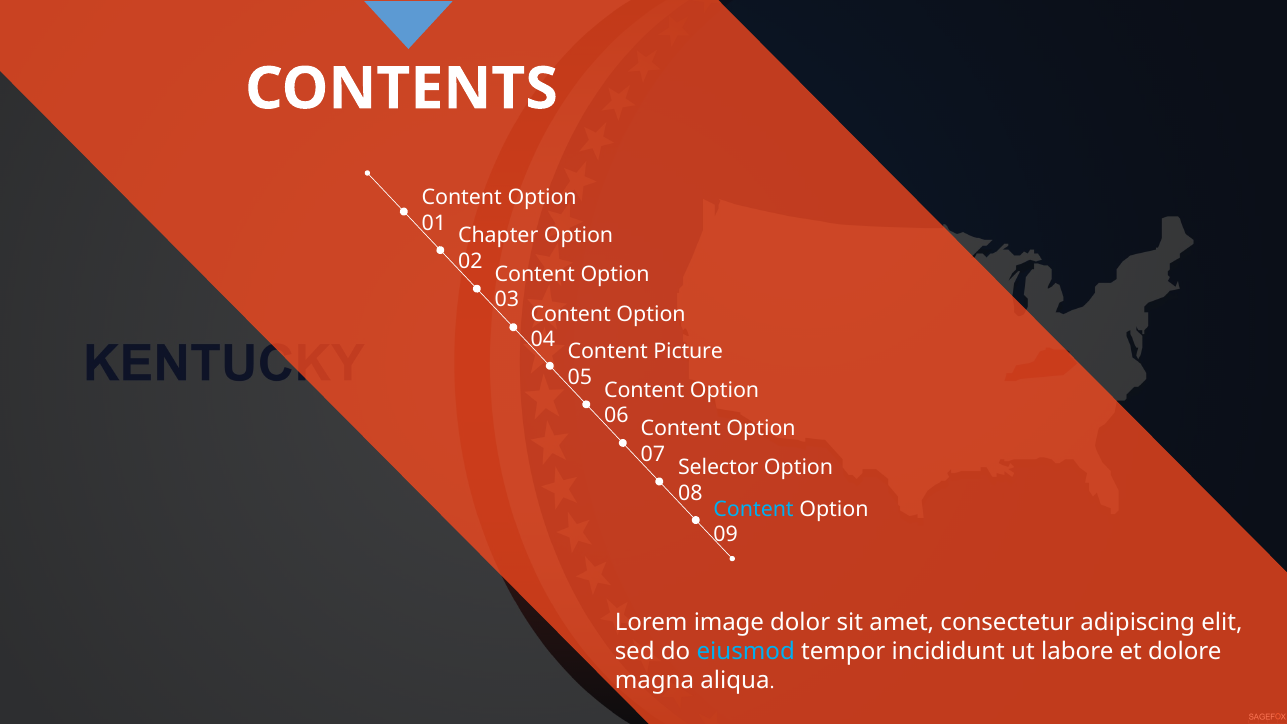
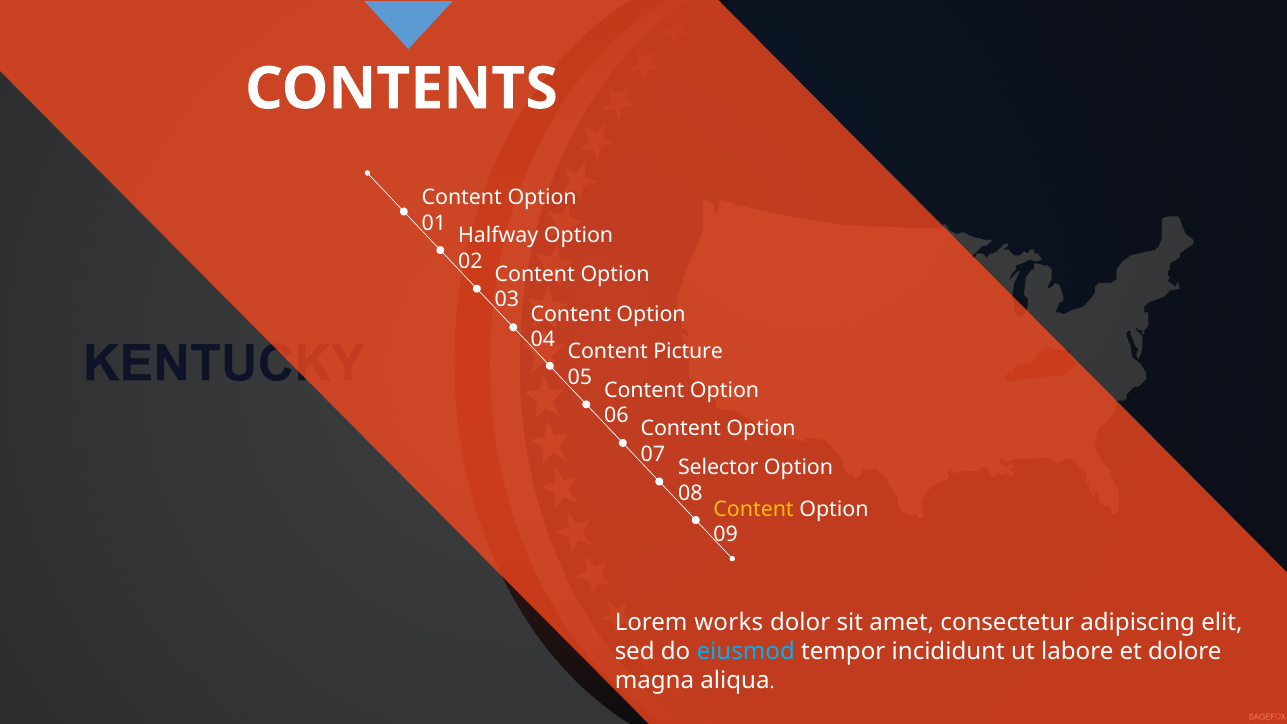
Chapter: Chapter -> Halfway
Content at (754, 509) colour: light blue -> yellow
image: image -> works
